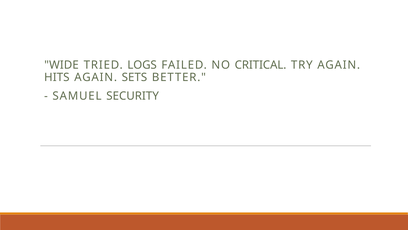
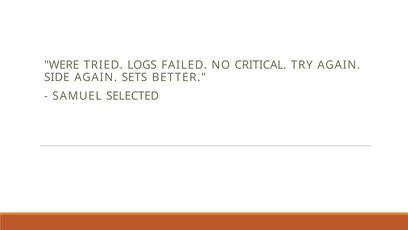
WIDE: WIDE -> WERE
HITS: HITS -> SIDE
SECURITY: SECURITY -> SELECTED
